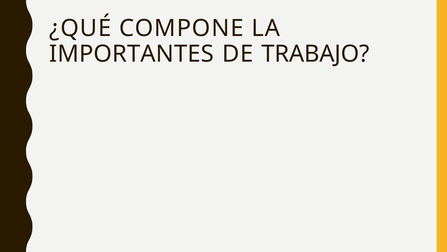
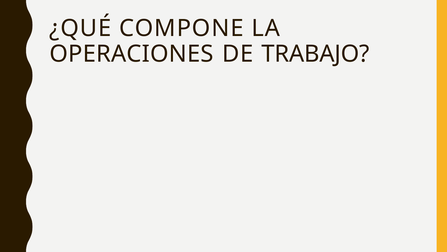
IMPORTANTES: IMPORTANTES -> OPERACIONES
